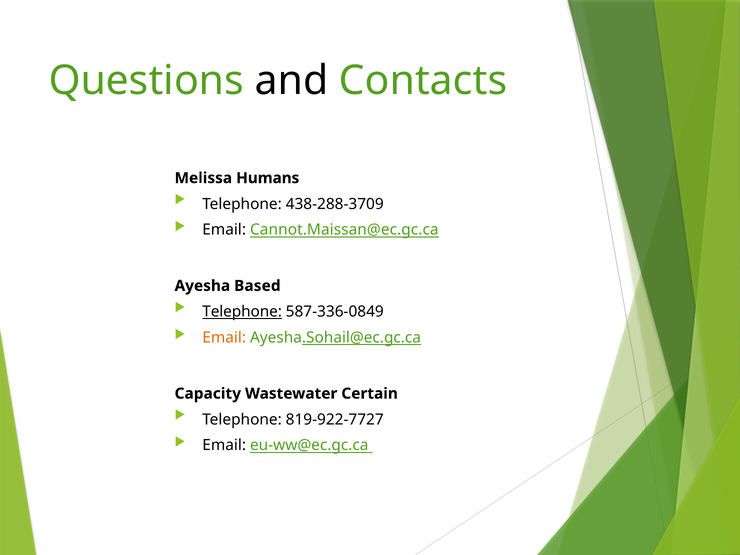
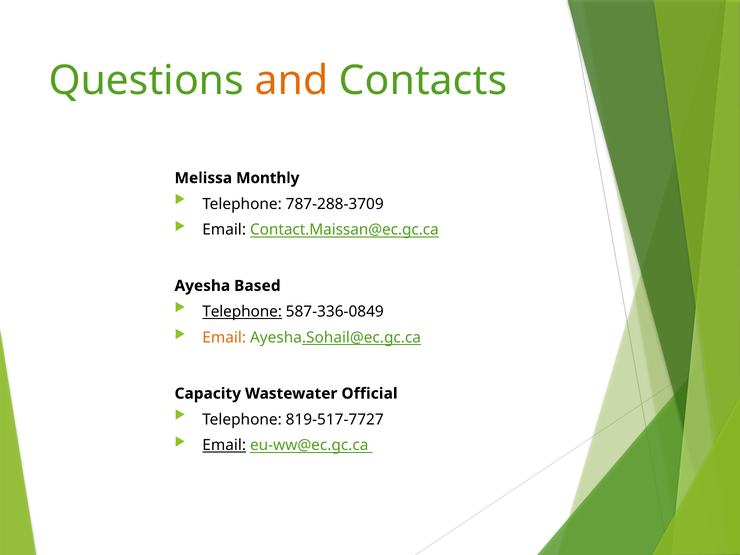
and colour: black -> orange
Humans: Humans -> Monthly
438-288-3709: 438-288-3709 -> 787-288-3709
Cannot.Maissan@ec.gc.ca: Cannot.Maissan@ec.gc.ca -> Contact.Maissan@ec.gc.ca
Certain: Certain -> Official
819-922-7727: 819-922-7727 -> 819-517-7727
Email at (224, 445) underline: none -> present
